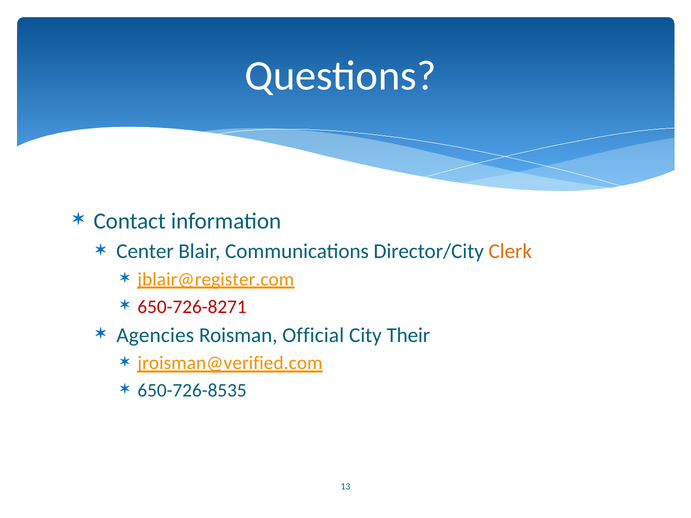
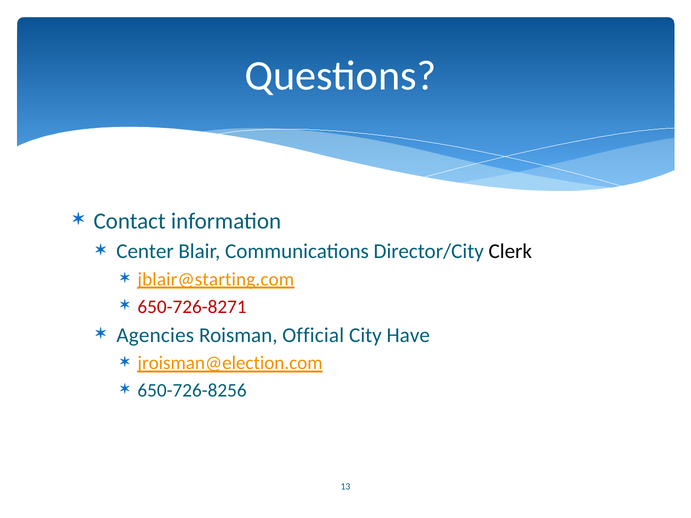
Clerk colour: orange -> black
jblair@register.com: jblair@register.com -> jblair@starting.com
Their: Their -> Have
jroisman@verified.com: jroisman@verified.com -> jroisman@election.com
650-726-8535: 650-726-8535 -> 650-726-8256
